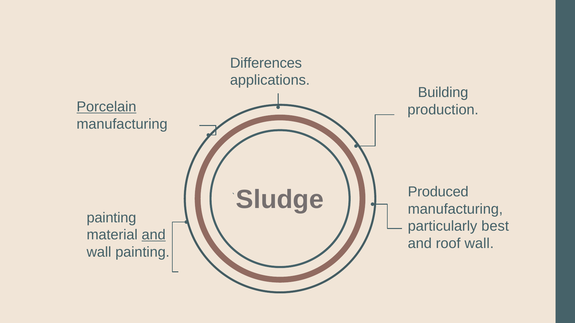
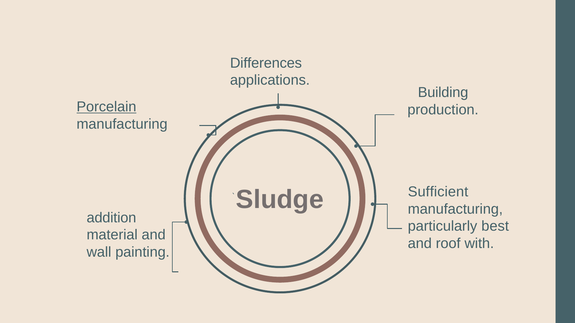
Produced: Produced -> Sufficient
painting at (111, 218): painting -> addition
and at (154, 235) underline: present -> none
roof wall: wall -> with
